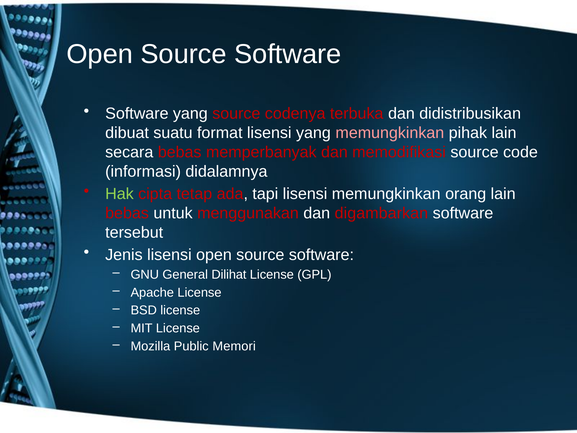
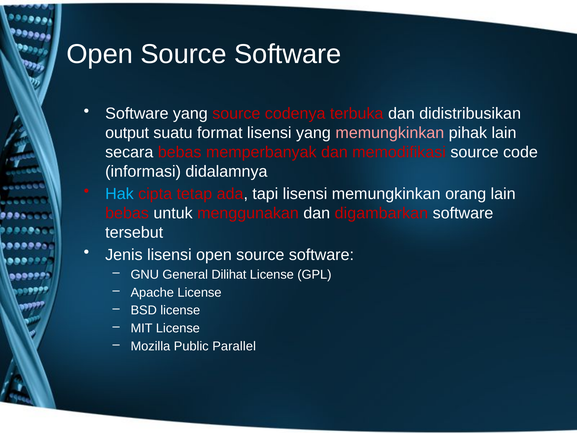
dibuat: dibuat -> output
Hak colour: light green -> light blue
Memori: Memori -> Parallel
